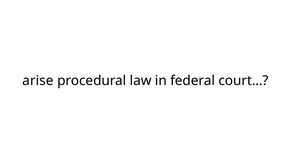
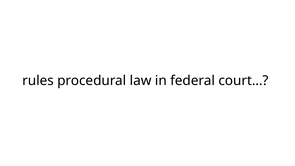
arise: arise -> rules
